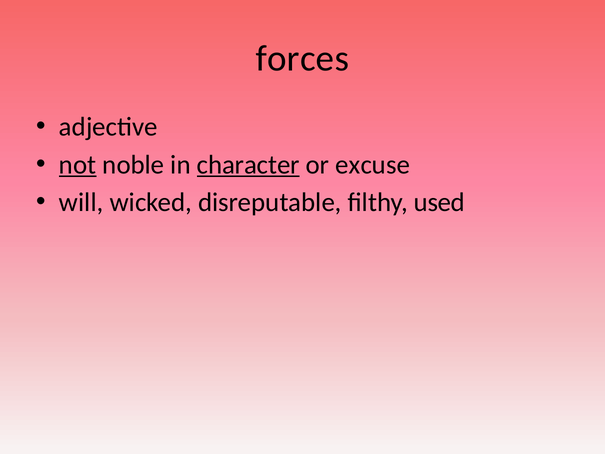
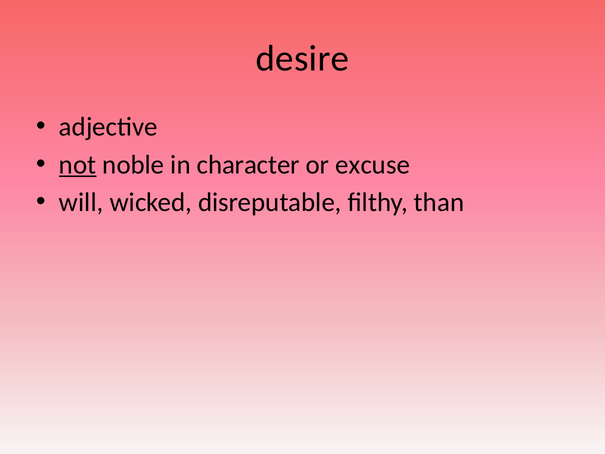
forces: forces -> desire
character underline: present -> none
used: used -> than
